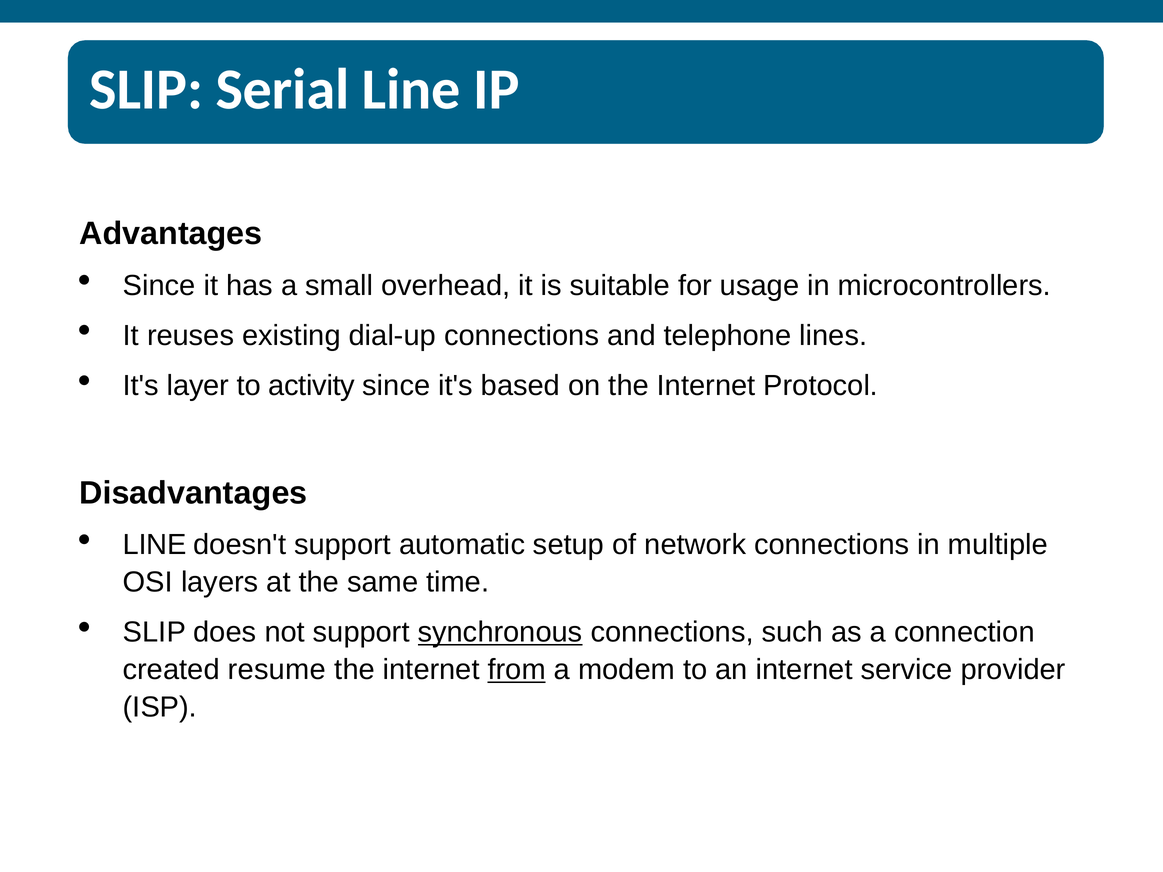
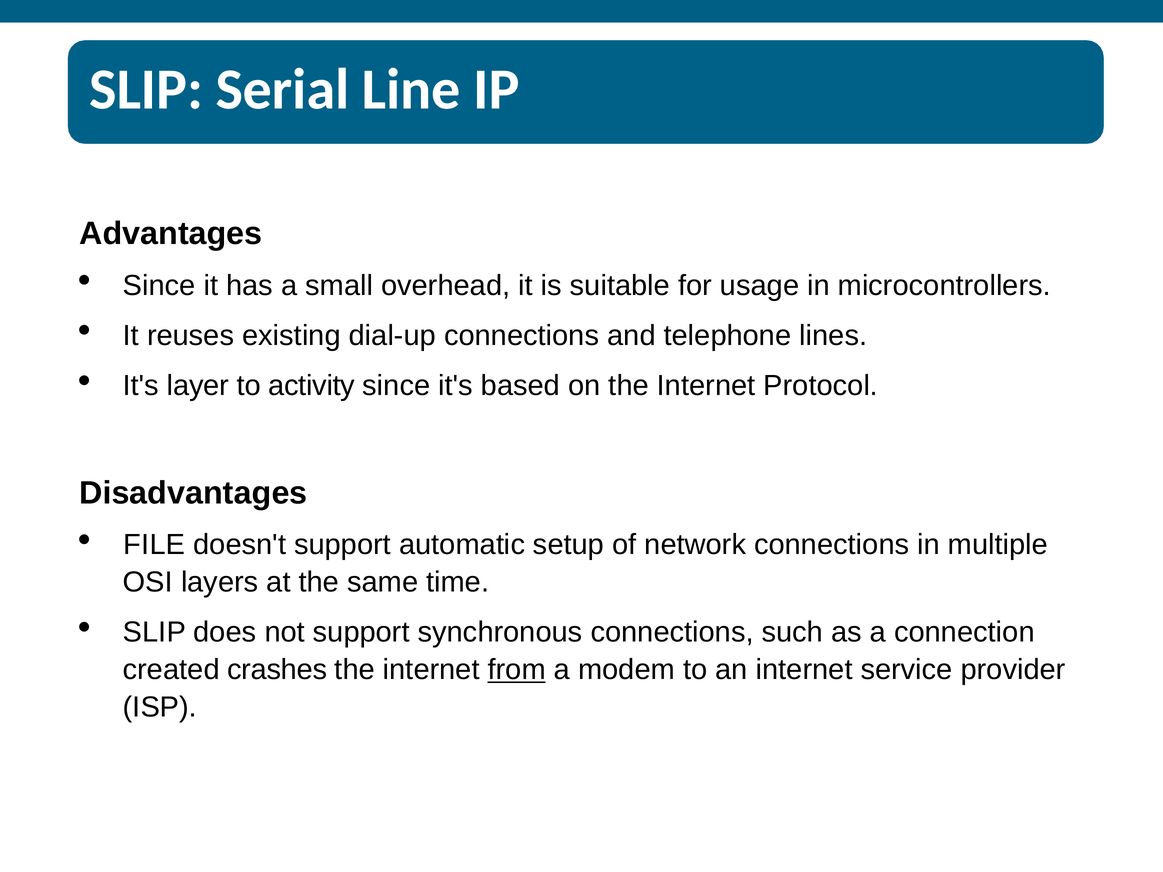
LINE at (155, 545): LINE -> FILE
synchronous underline: present -> none
resume: resume -> crashes
